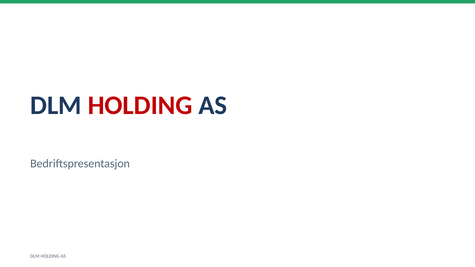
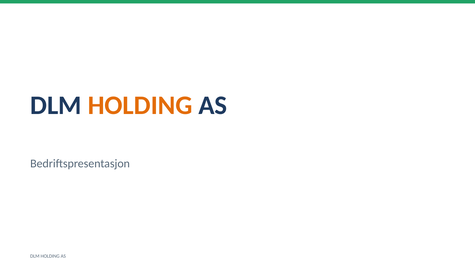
HOLDING at (140, 105) colour: red -> orange
